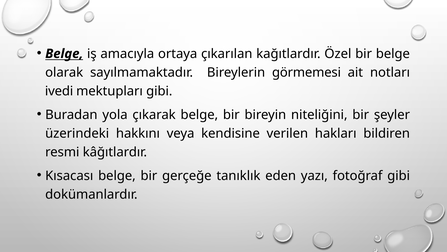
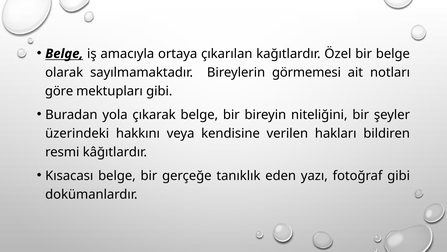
ivedi: ivedi -> göre
